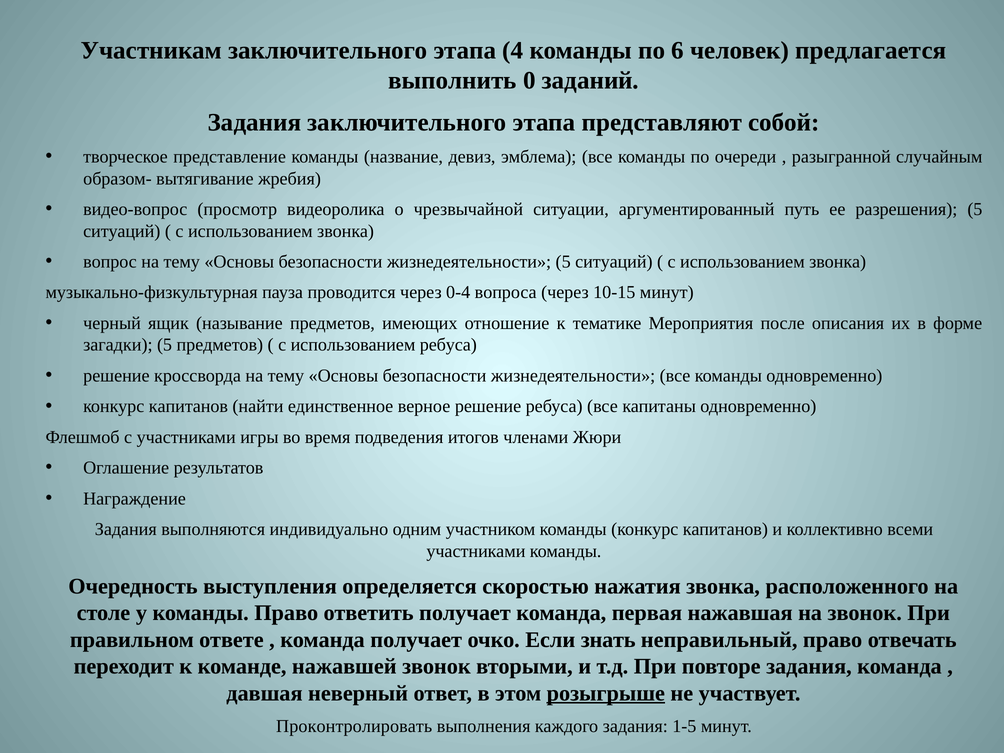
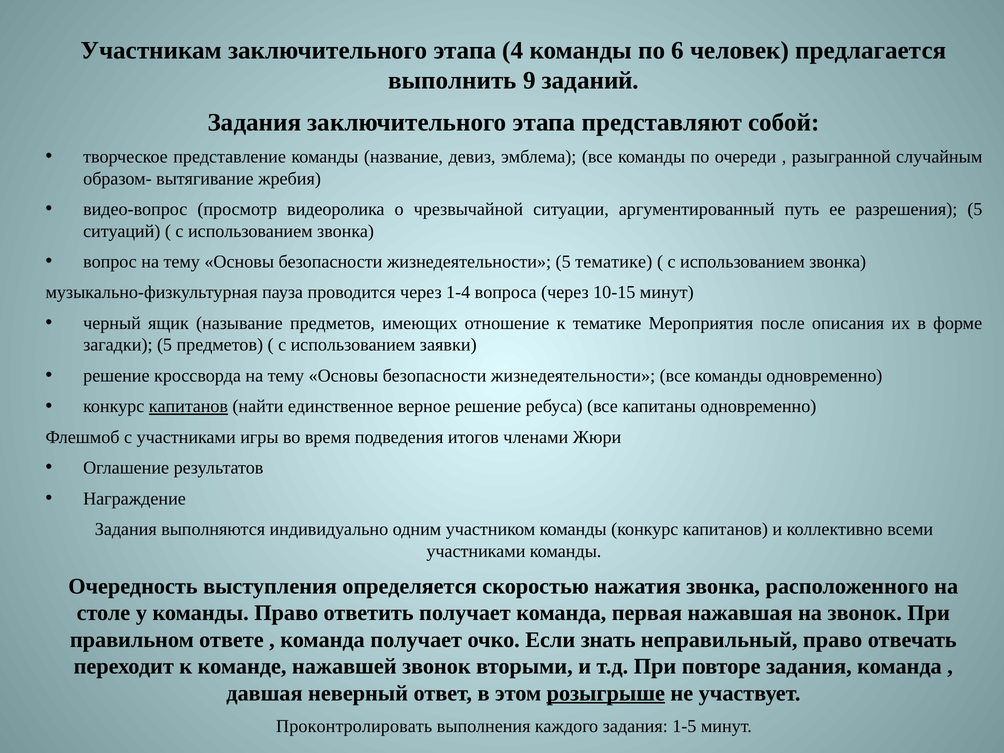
0: 0 -> 9
жизнедеятельности 5 ситуаций: ситуаций -> тематике
0-4: 0-4 -> 1-4
использованием ребуса: ребуса -> заявки
капитанов at (188, 406) underline: none -> present
